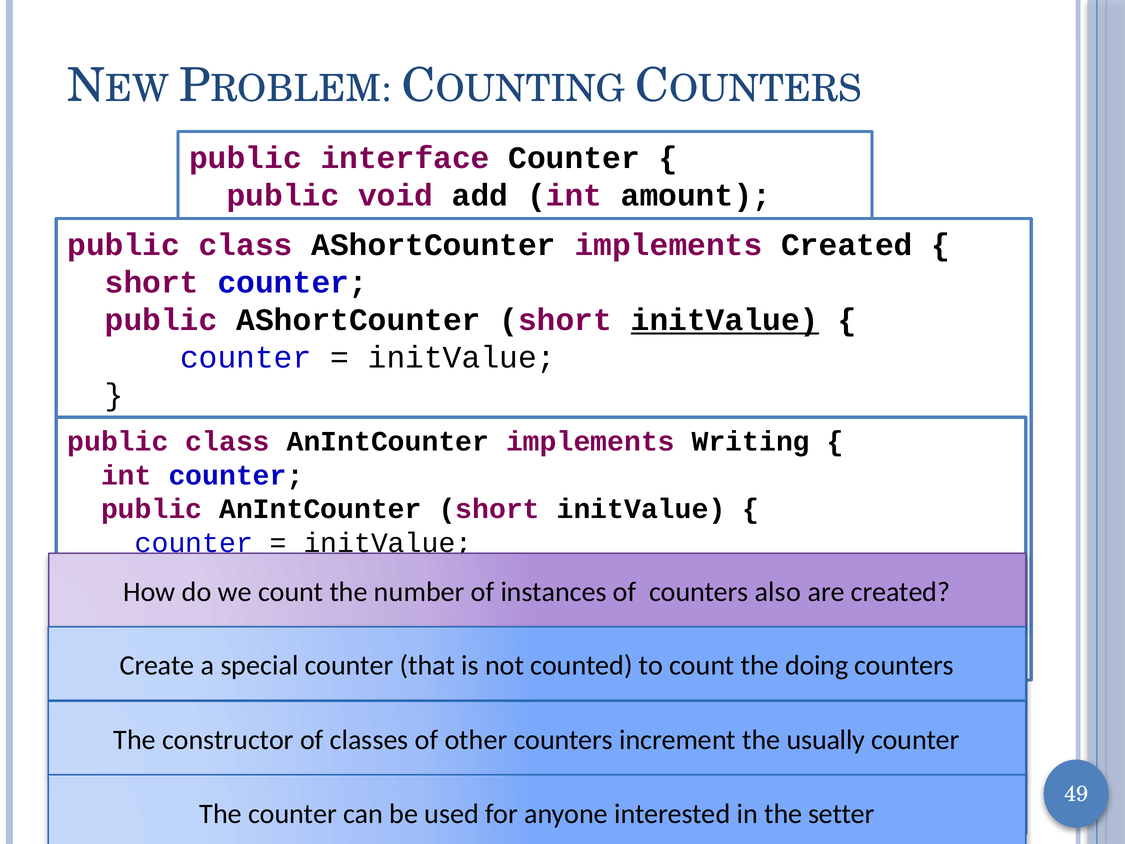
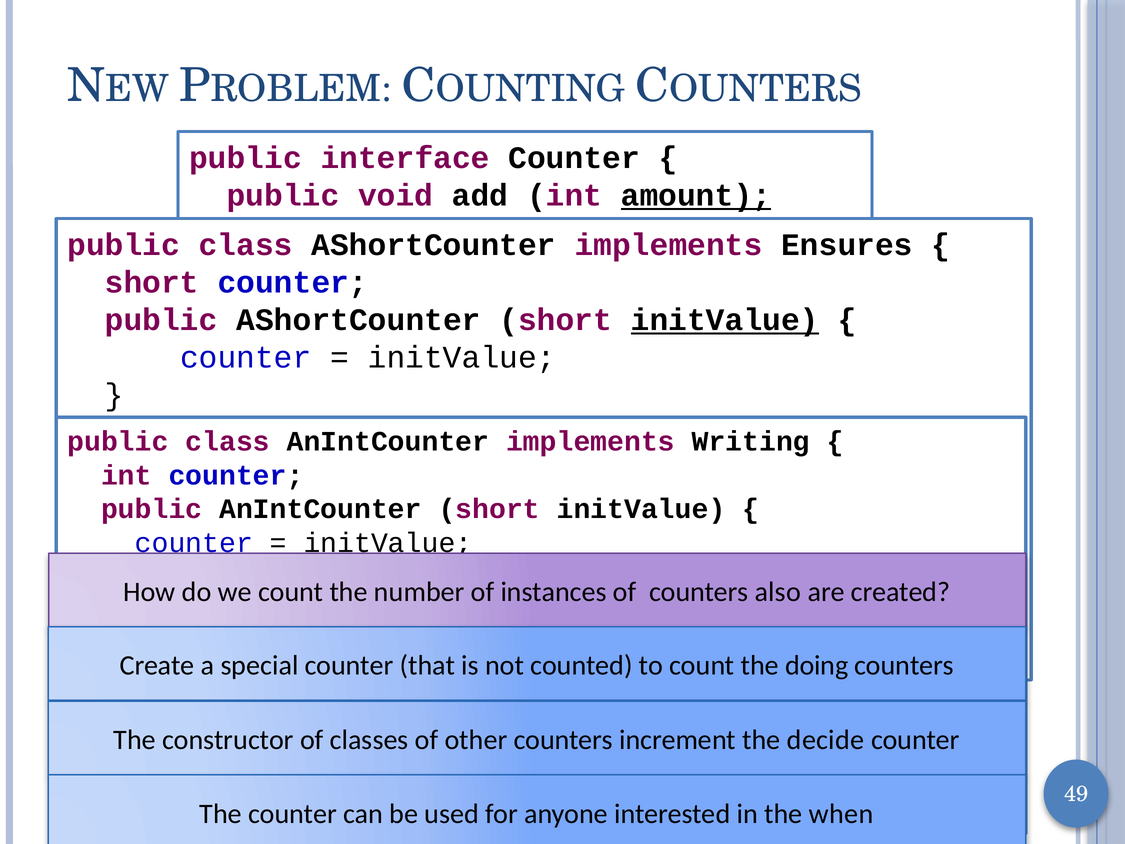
amount at (696, 195) underline: none -> present
implements Created: Created -> Ensures
usually: usually -> decide
setter: setter -> when
